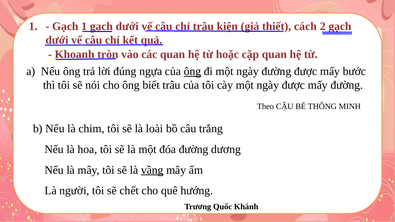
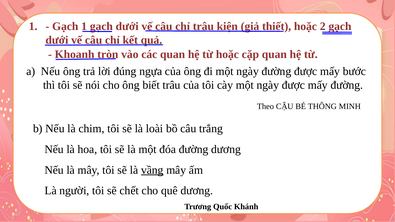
thiết cách: cách -> hoặc
ông at (192, 71) underline: present -> none
quê hướng: hướng -> dương
